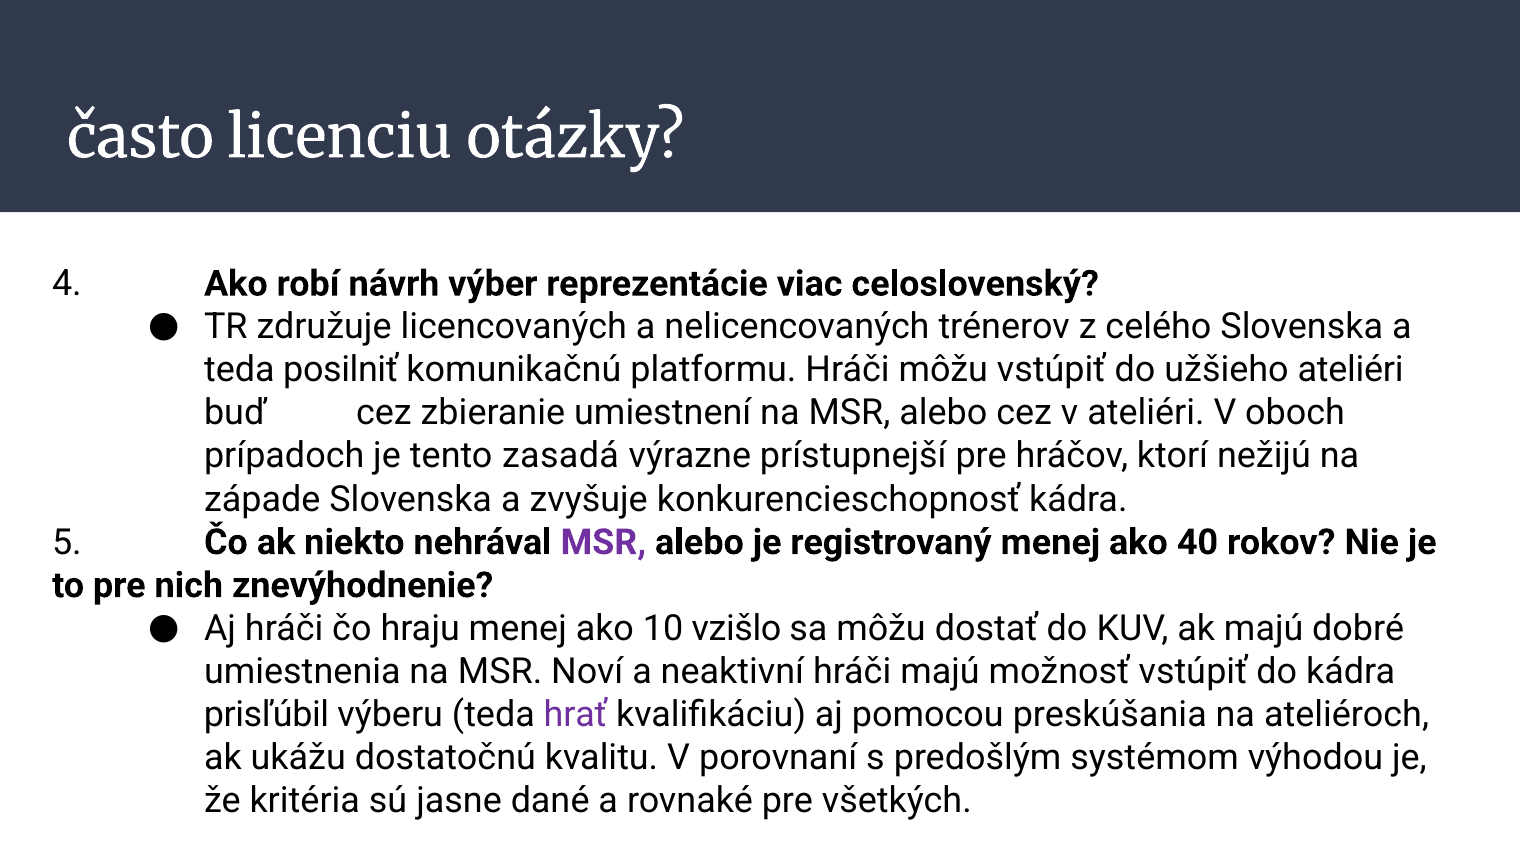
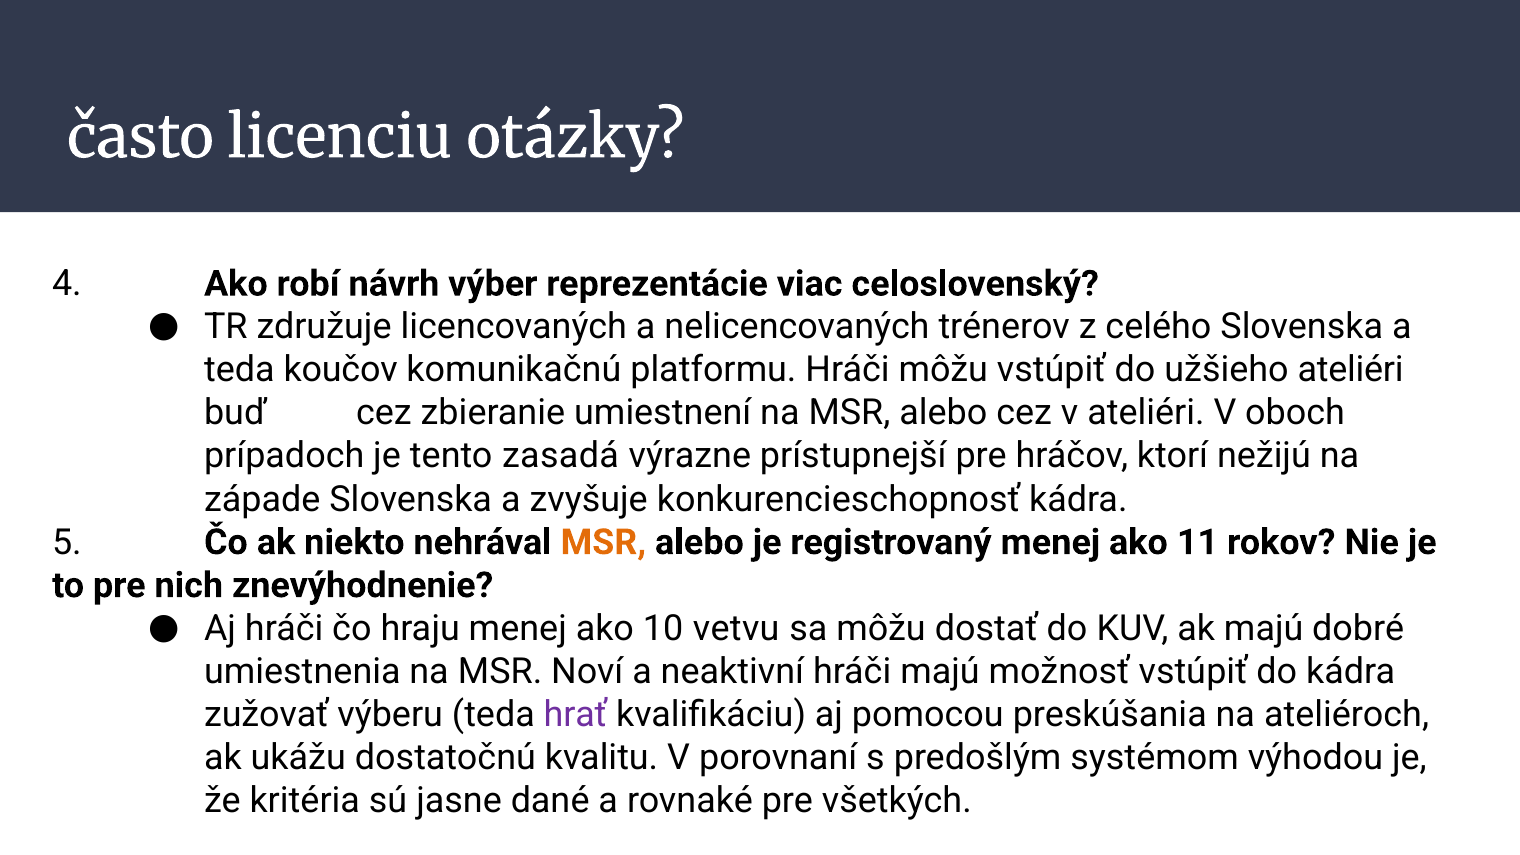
posilniť: posilniť -> koučov
MSR at (603, 542) colour: purple -> orange
40: 40 -> 11
vzišlo: vzišlo -> vetvu
prisľúbil: prisľúbil -> zužovať
